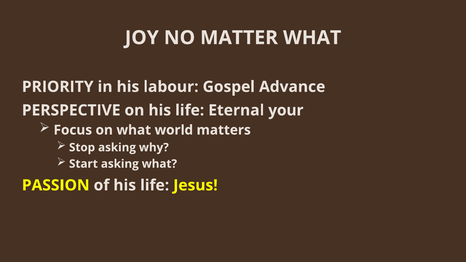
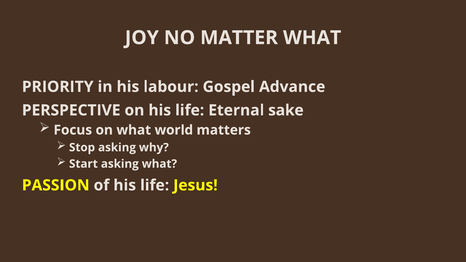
your: your -> sake
